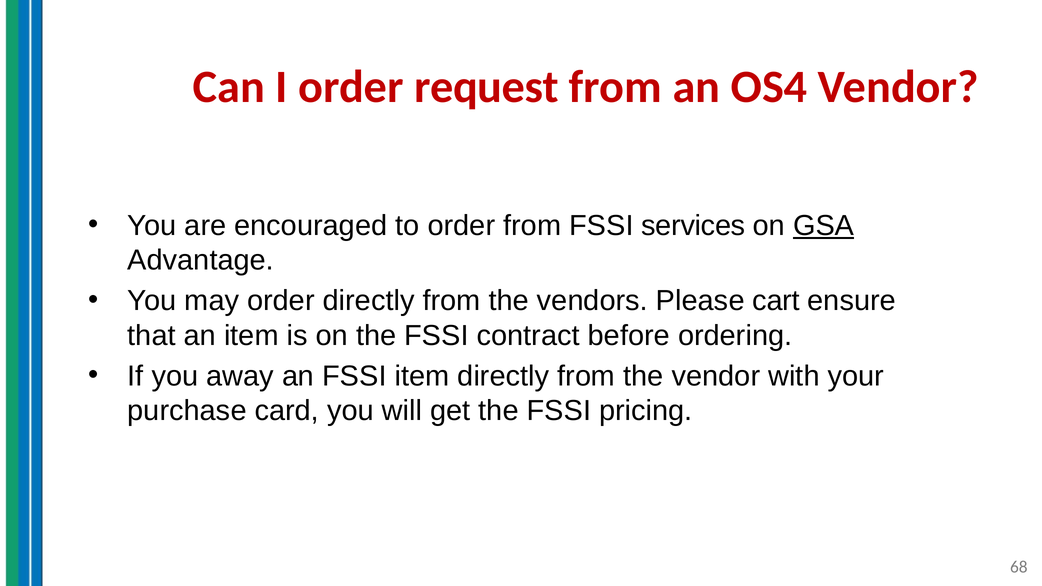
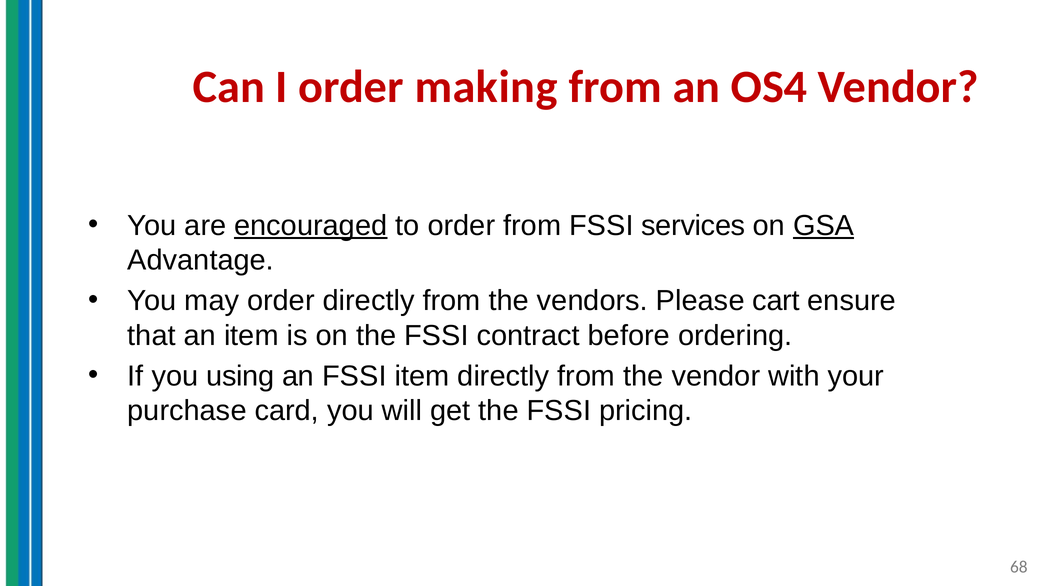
request: request -> making
encouraged underline: none -> present
away: away -> using
